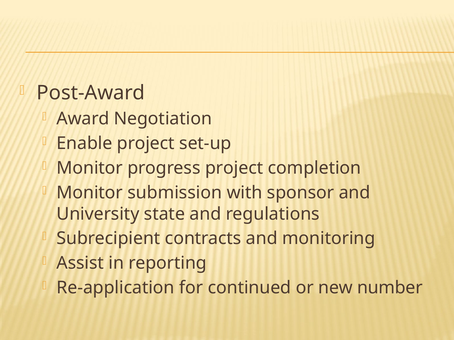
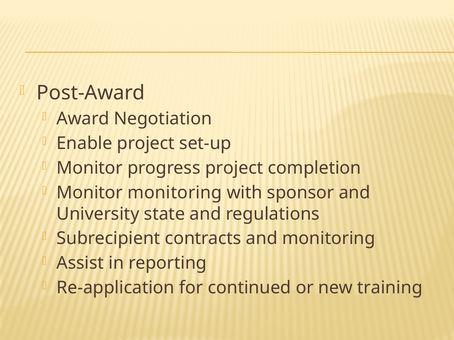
Monitor submission: submission -> monitoring
number: number -> training
